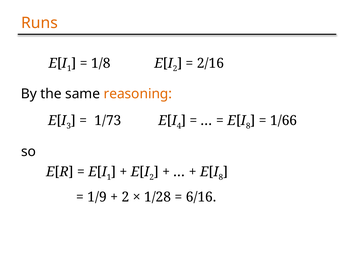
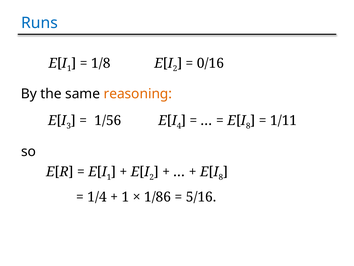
Runs colour: orange -> blue
2/16: 2/16 -> 0/16
1/73: 1/73 -> 1/56
1/66: 1/66 -> 1/11
1/9: 1/9 -> 1/4
2 at (125, 197): 2 -> 1
1/28: 1/28 -> 1/86
6/16: 6/16 -> 5/16
